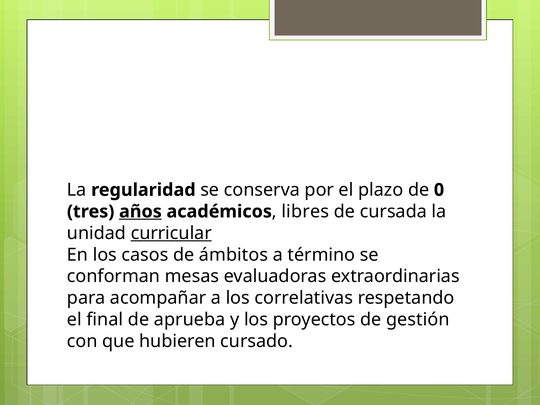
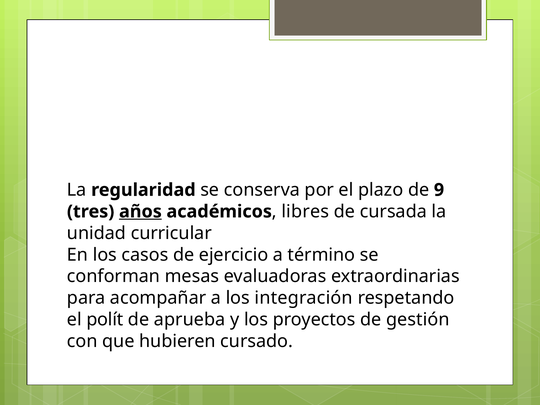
0: 0 -> 9
curricular underline: present -> none
ámbitos: ámbitos -> ejercicio
correlativas: correlativas -> integración
final: final -> polít
